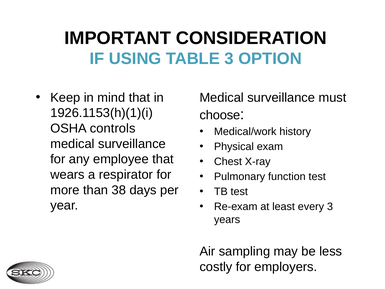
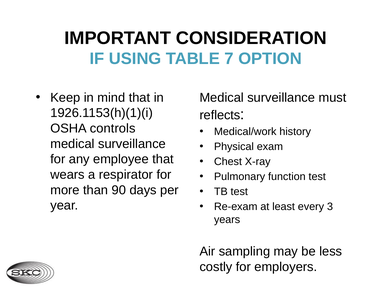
TABLE 3: 3 -> 7
choose: choose -> reflects
38: 38 -> 90
